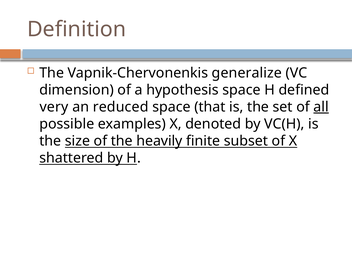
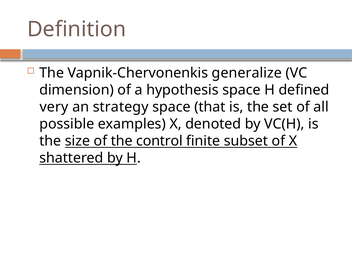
reduced: reduced -> strategy
all underline: present -> none
heavily: heavily -> control
